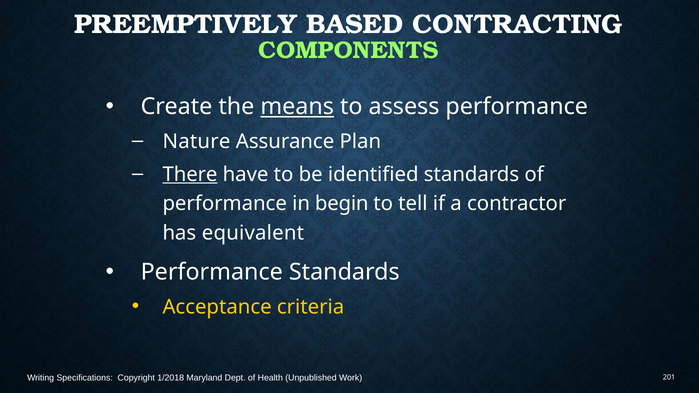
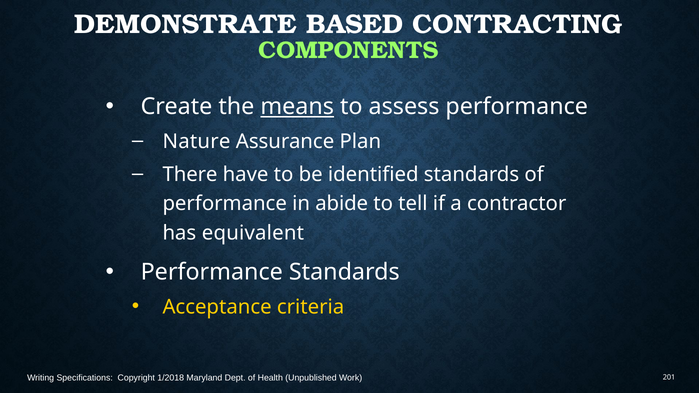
PREEMPTIVELY: PREEMPTIVELY -> DEMONSTRATE
There underline: present -> none
begin: begin -> abide
